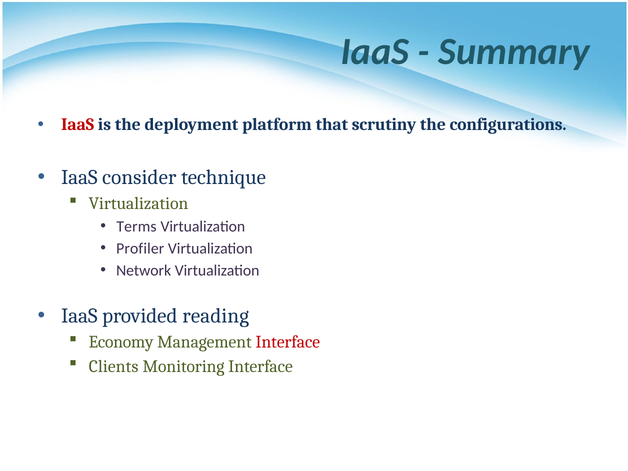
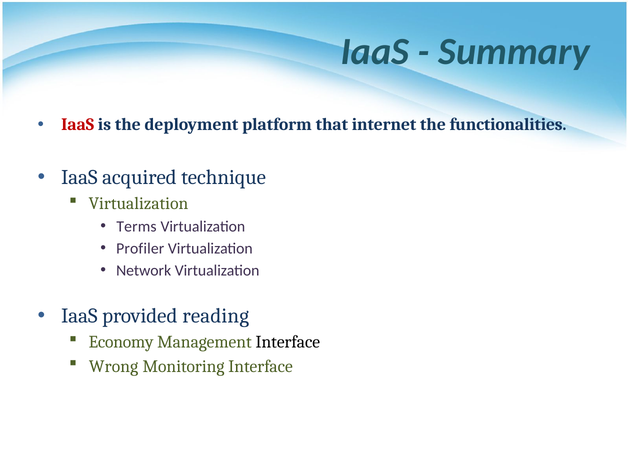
scrutiny: scrutiny -> internet
configurations: configurations -> functionalities
consider: consider -> acquired
Interface at (288, 342) colour: red -> black
Clients: Clients -> Wrong
